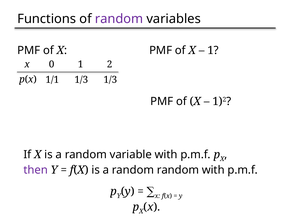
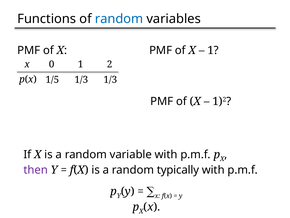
random at (119, 19) colour: purple -> blue
1/1: 1/1 -> 1/5
random random: random -> typically
